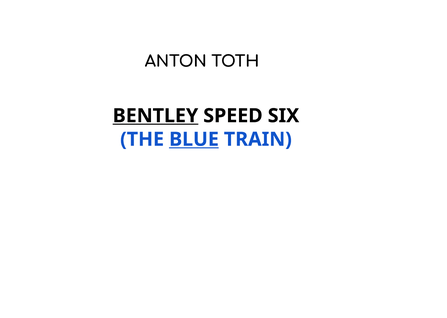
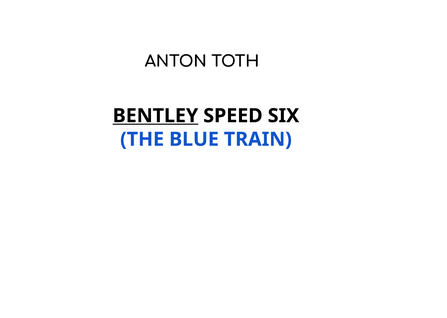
BLUE underline: present -> none
